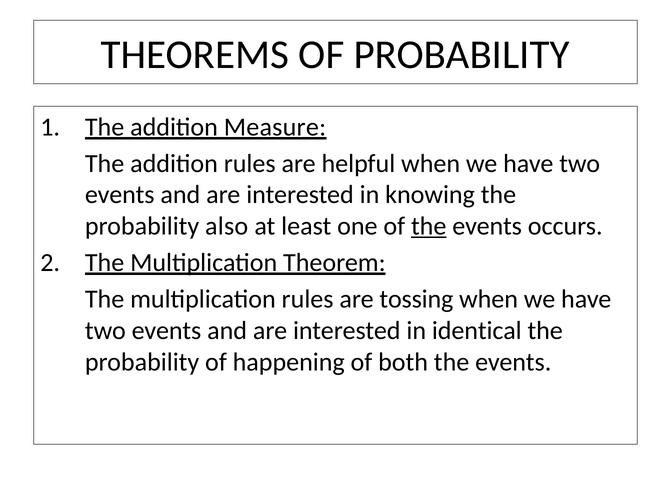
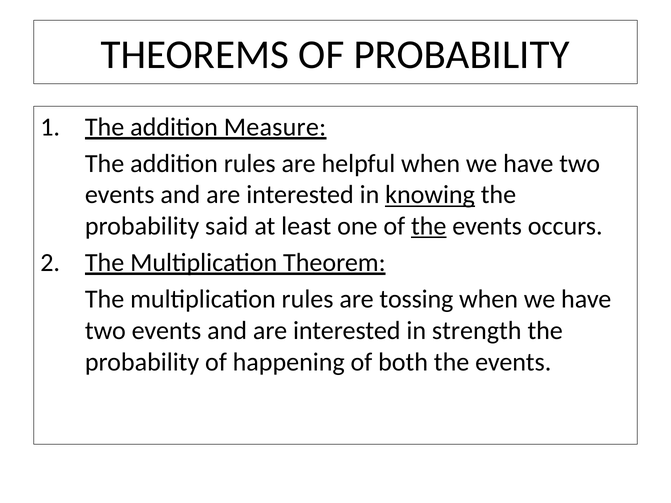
knowing underline: none -> present
also: also -> said
identical: identical -> strength
